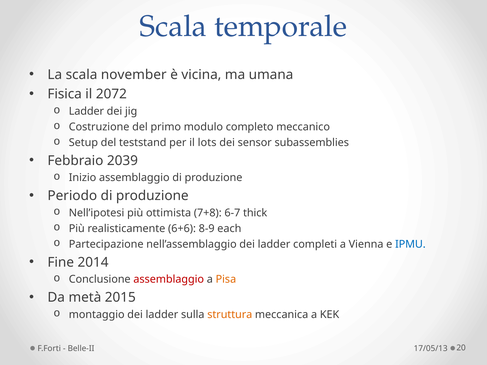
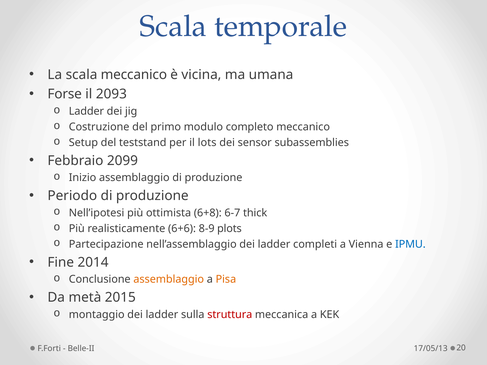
scala november: november -> meccanico
Fisica: Fisica -> Forse
2072: 2072 -> 2093
2039: 2039 -> 2099
7+8: 7+8 -> 6+8
each: each -> plots
assemblaggio at (169, 280) colour: red -> orange
struttura colour: orange -> red
